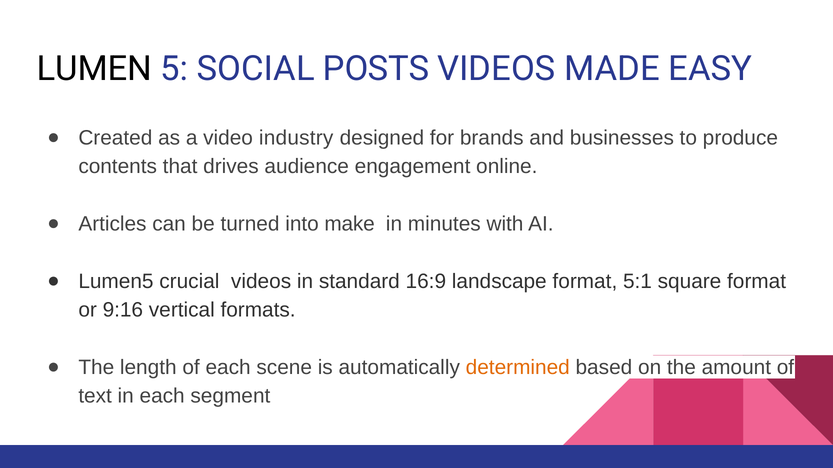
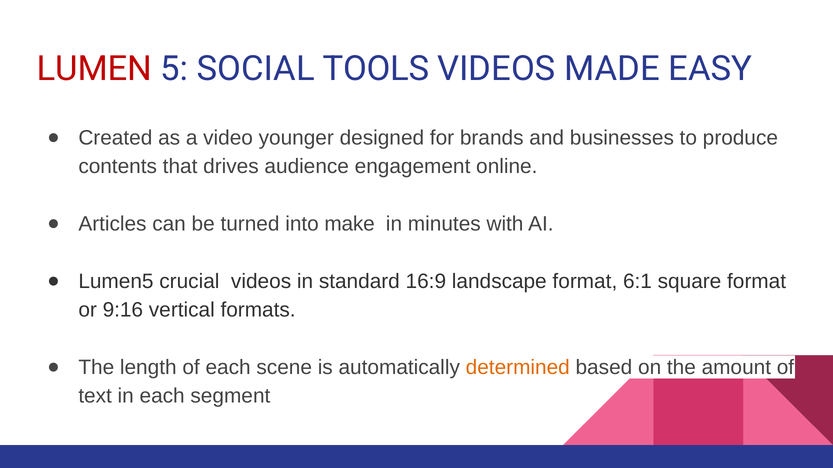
LUMEN colour: black -> red
POSTS: POSTS -> TOOLS
industry: industry -> younger
5:1: 5:1 -> 6:1
